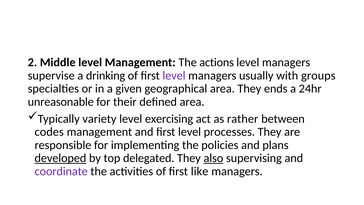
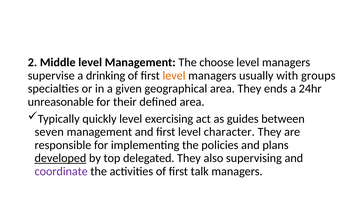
actions: actions -> choose
level at (174, 75) colour: purple -> orange
variety: variety -> quickly
rather: rather -> guides
codes: codes -> seven
processes: processes -> character
also underline: present -> none
like: like -> talk
